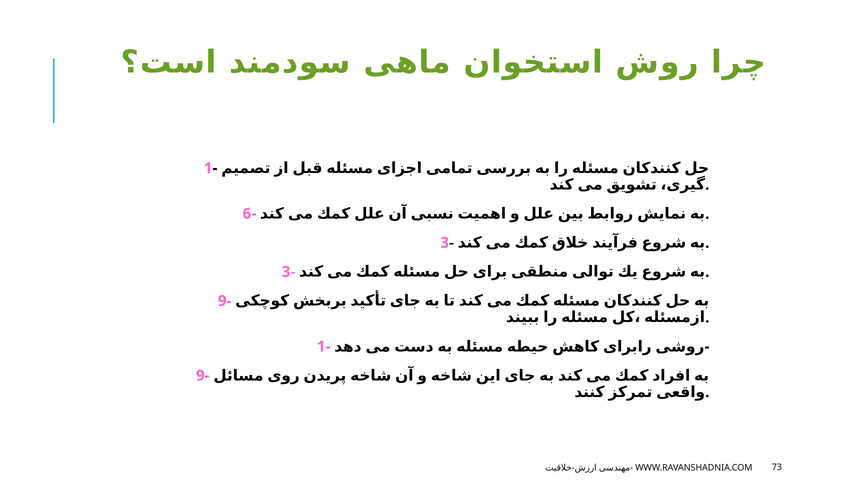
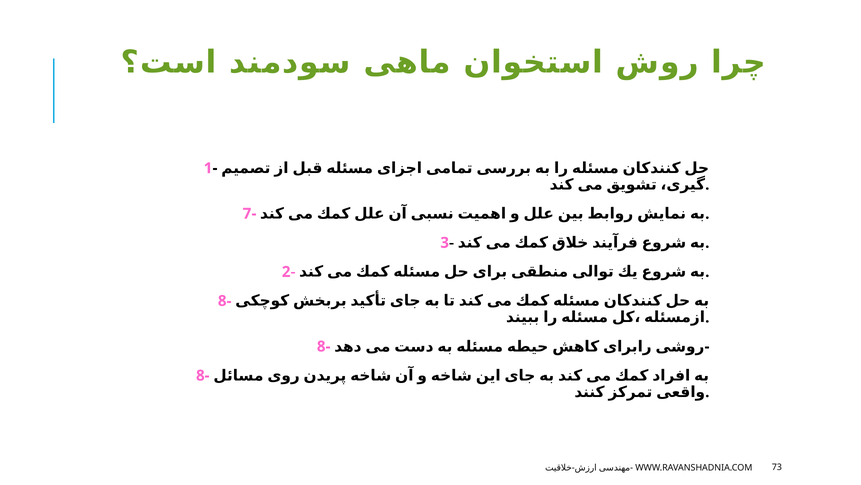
6-: 6- -> 7-
3- at (289, 271): 3- -> 2-
9- at (225, 300): 9- -> 8-
1- at (324, 346): 1- -> 8-
9- at (203, 375): 9- -> 8-
